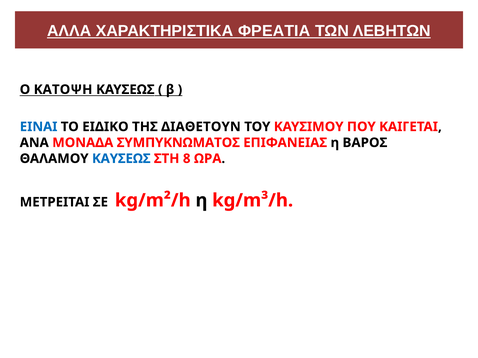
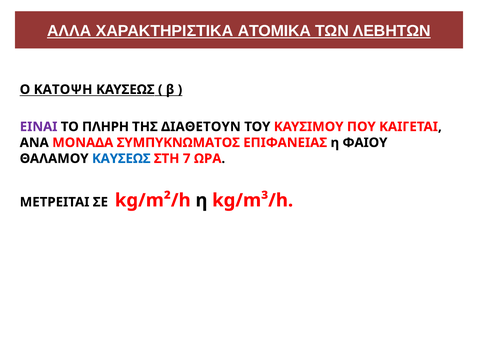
ΦΡΕΑΤΙΑ: ΦΡΕΑΤΙΑ -> ΑΤΟΜΙΚΑ
ΕΙΝΑΙ colour: blue -> purple
ΕΙΔΙΚΟ: ΕΙΔΙΚΟ -> ΠΛΗΡΗ
ΒΑΡΟΣ: ΒΑΡΟΣ -> ΦΑΙΟΥ
8: 8 -> 7
